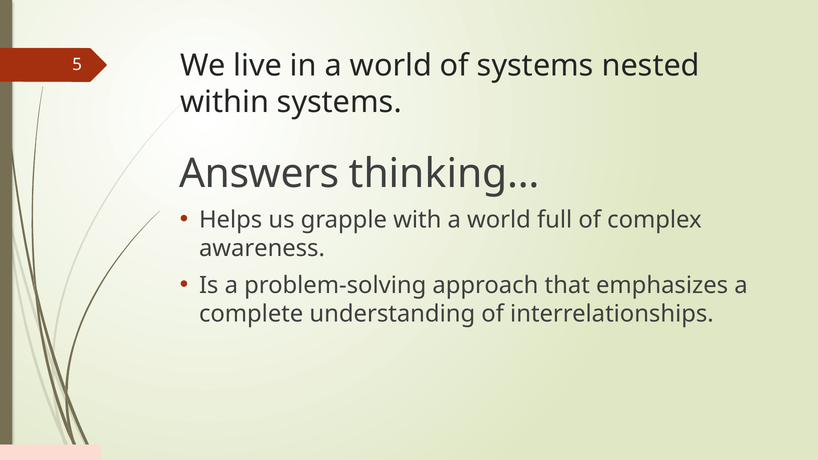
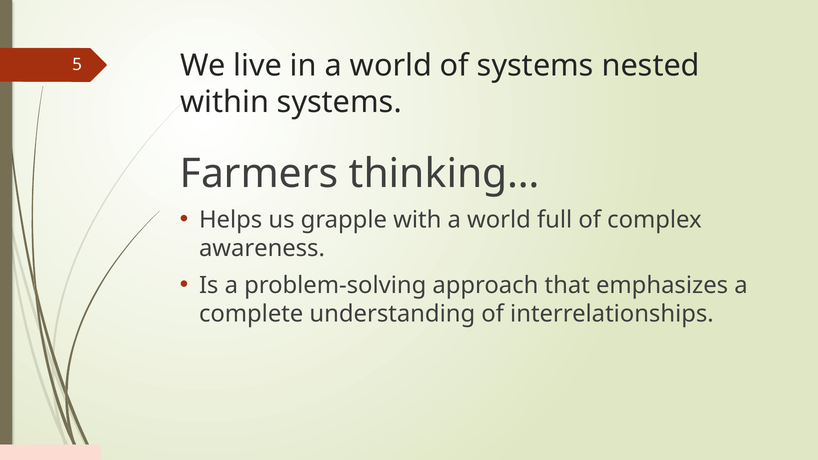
Answers: Answers -> Farmers
